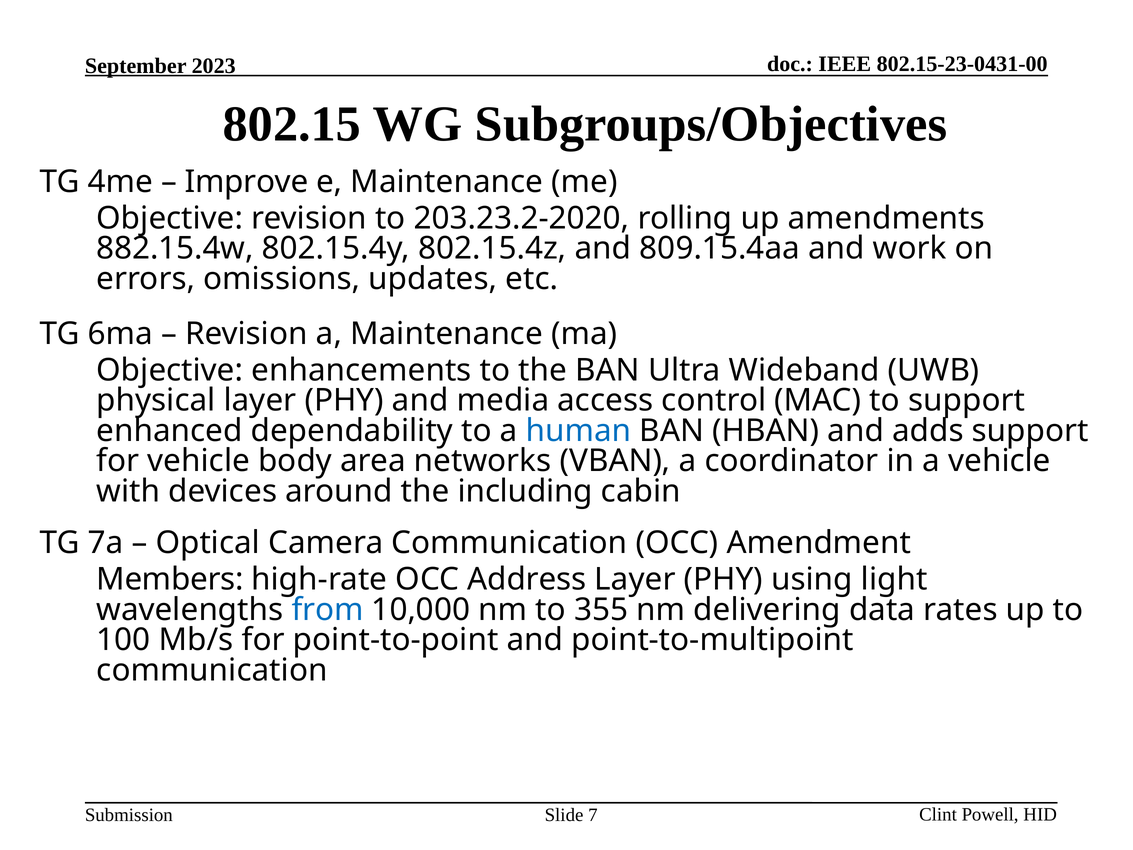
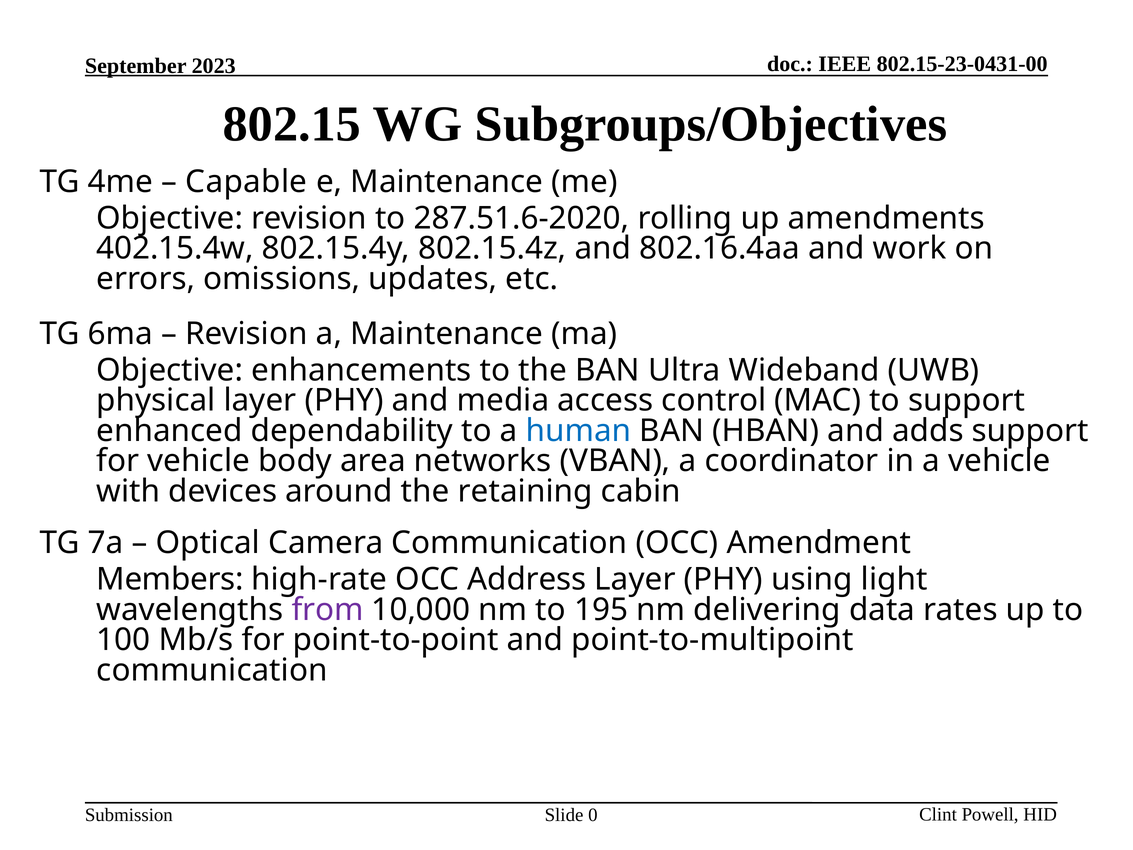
Improve: Improve -> Capable
203.23.2-2020: 203.23.2-2020 -> 287.51.6-2020
882.15.4w: 882.15.4w -> 402.15.4w
809.15.4aa: 809.15.4aa -> 802.16.4aa
including: including -> retaining
from colour: blue -> purple
355: 355 -> 195
7: 7 -> 0
